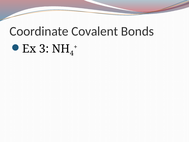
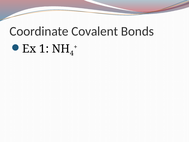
3: 3 -> 1
